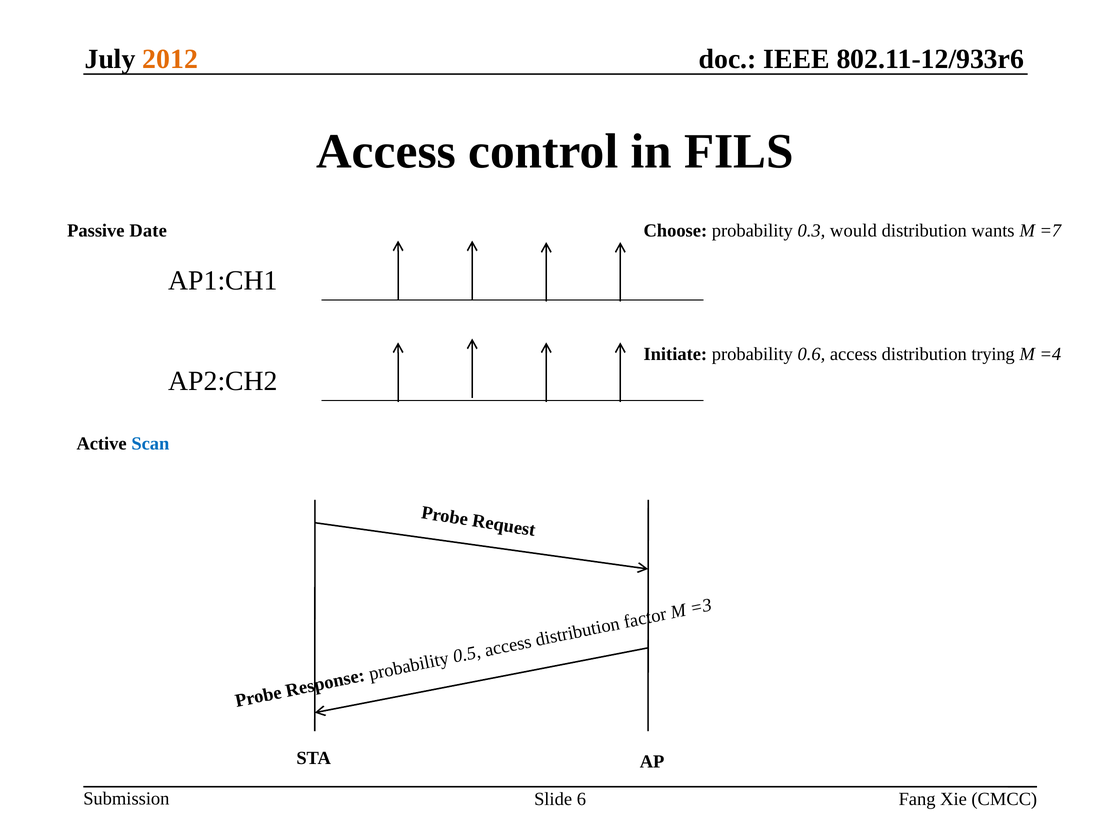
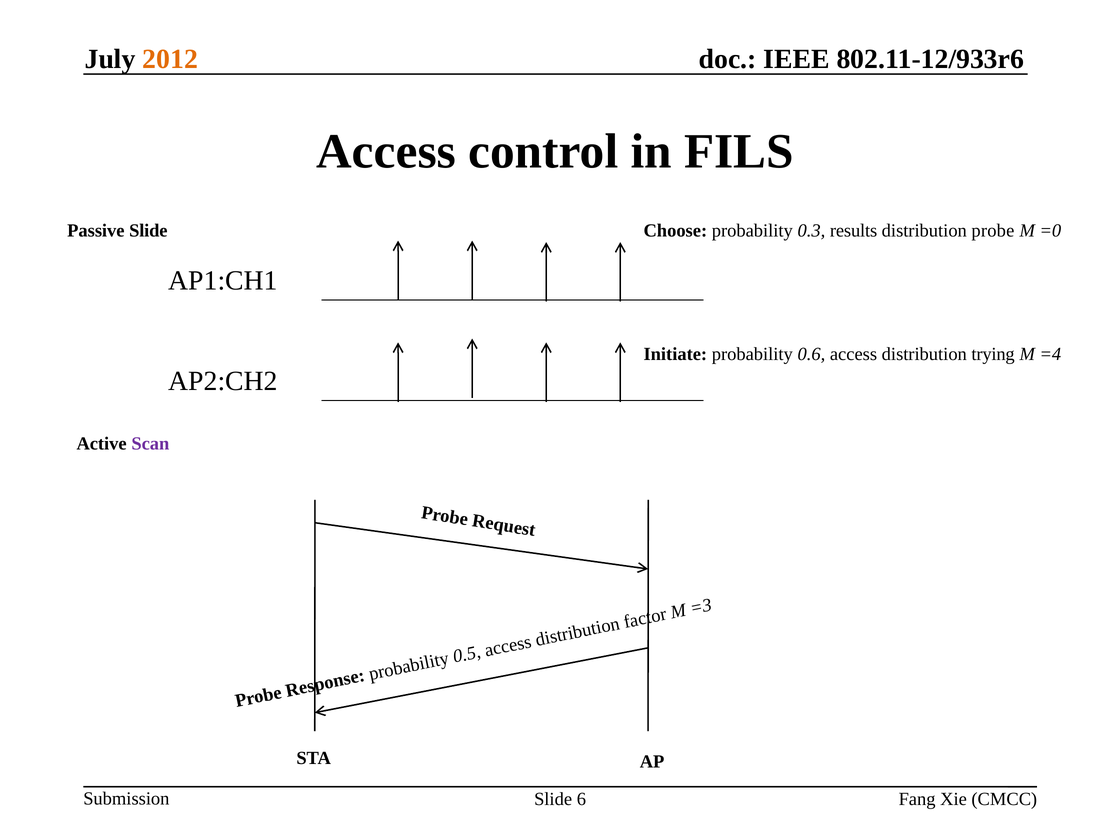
Passive Date: Date -> Slide
would: would -> results
distribution wants: wants -> probe
=7: =7 -> =0
Scan colour: blue -> purple
